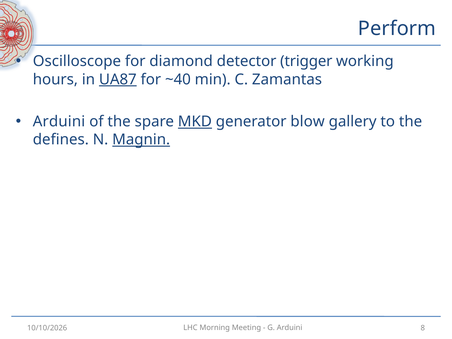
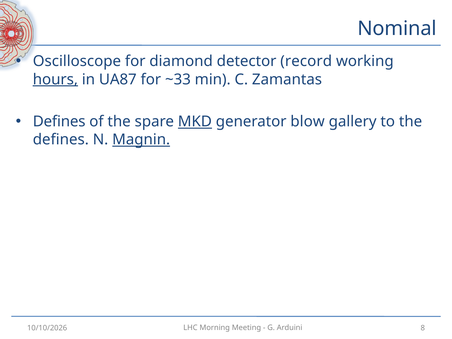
Perform: Perform -> Nominal
trigger: trigger -> record
hours underline: none -> present
UA87 underline: present -> none
~40: ~40 -> ~33
Arduini at (59, 122): Arduini -> Defines
